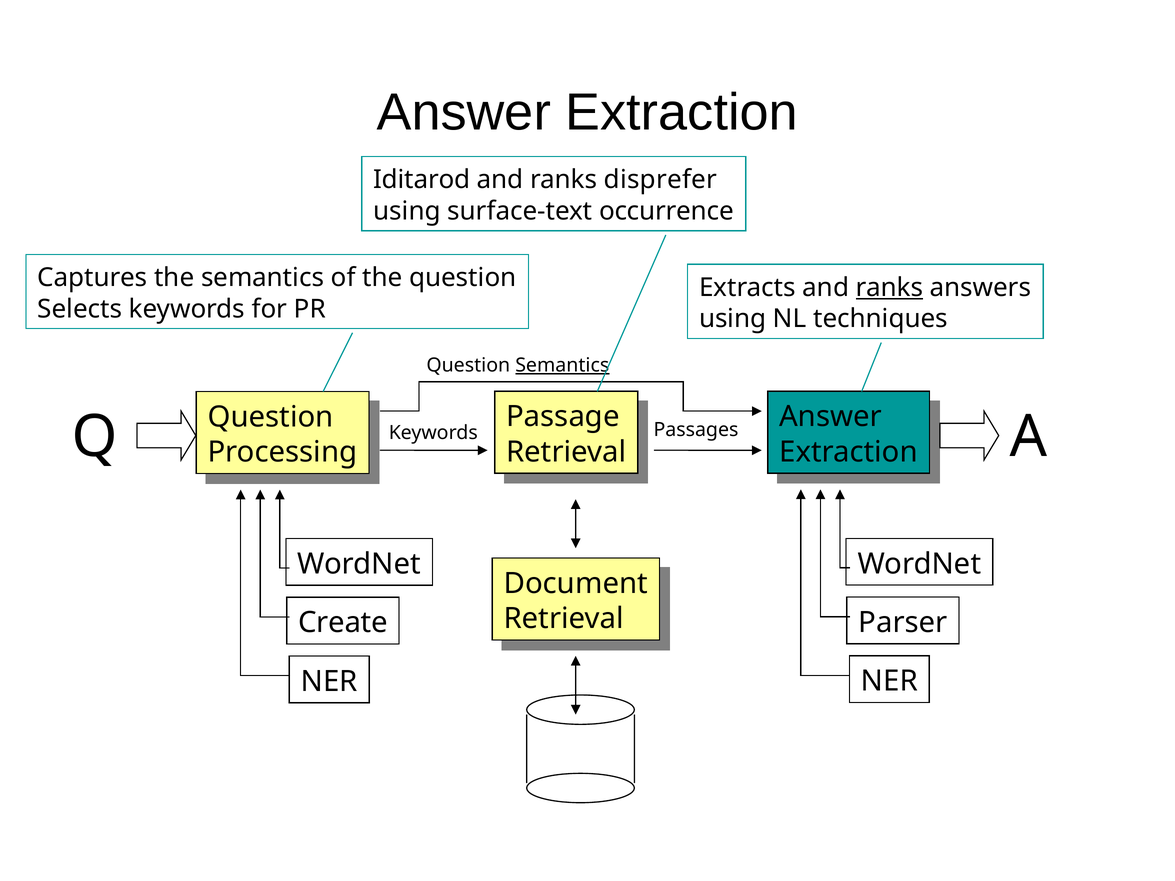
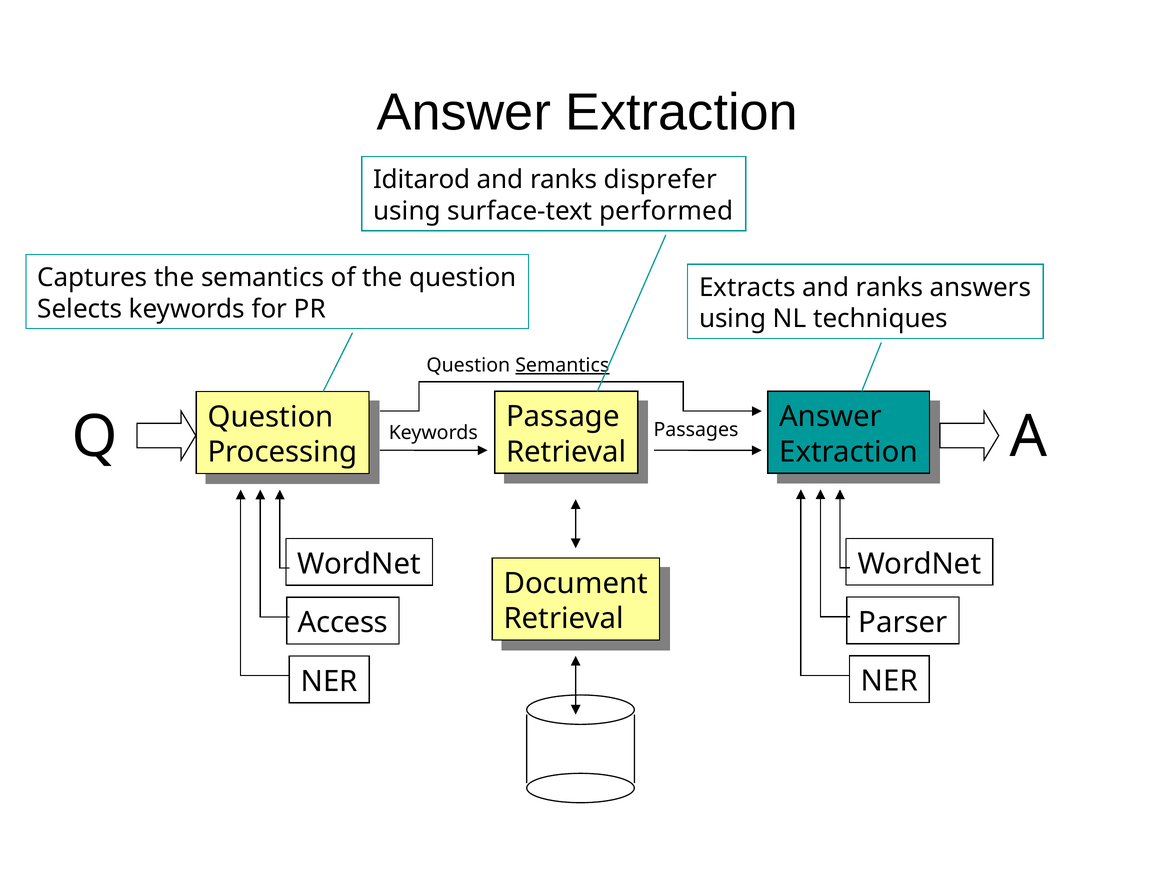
occurrence: occurrence -> performed
ranks at (889, 288) underline: present -> none
Create: Create -> Access
